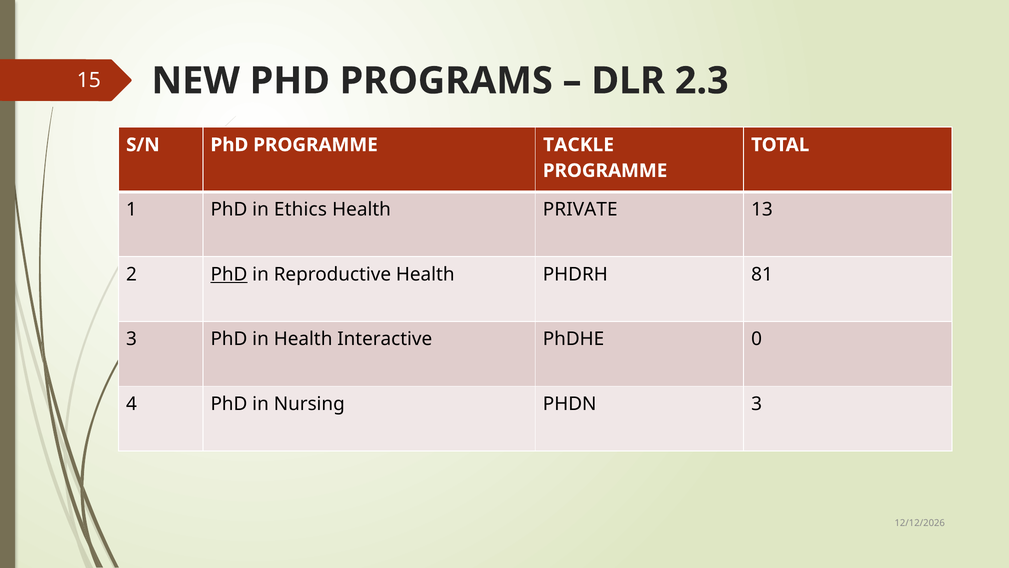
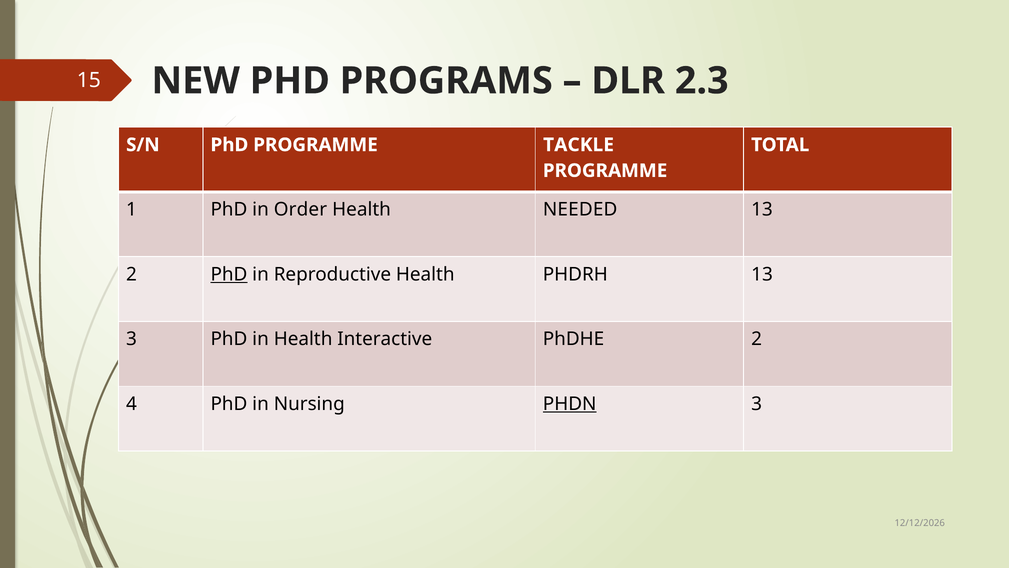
Ethics: Ethics -> Order
PRIVATE: PRIVATE -> NEEDED
PHDRH 81: 81 -> 13
PhDHE 0: 0 -> 2
PHDN underline: none -> present
